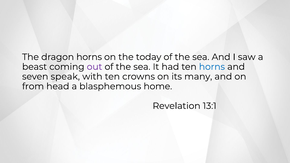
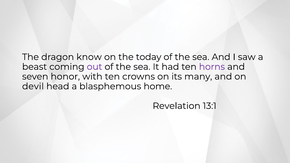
dragon horns: horns -> know
horns at (212, 67) colour: blue -> purple
speak: speak -> honor
from: from -> devil
